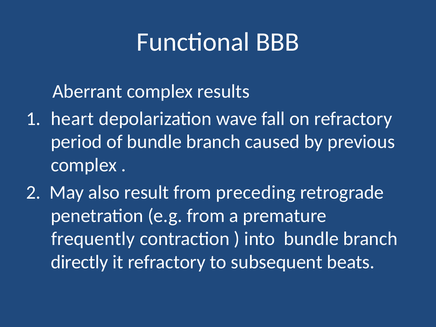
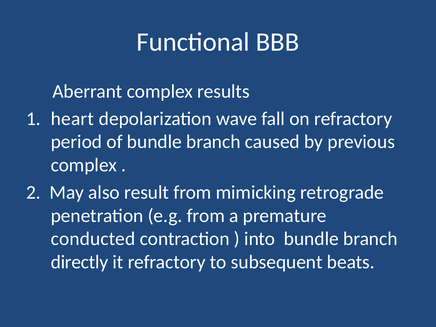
preceding: preceding -> mimicking
frequently: frequently -> conducted
